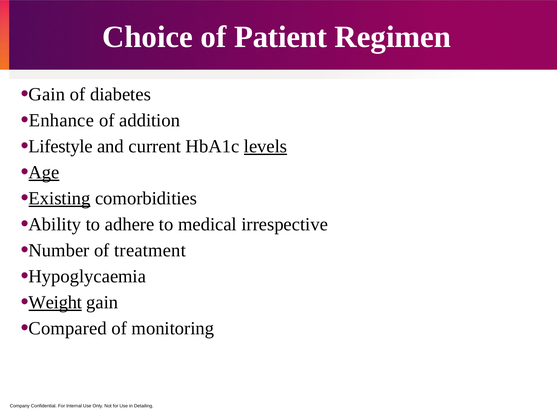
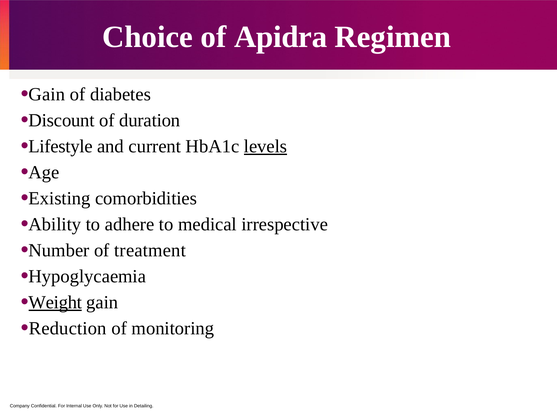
Patient: Patient -> Apidra
Enhance: Enhance -> Discount
addition: addition -> duration
Age underline: present -> none
Existing underline: present -> none
Compared: Compared -> Reduction
